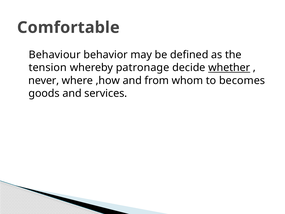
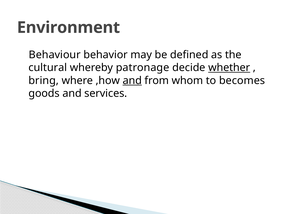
Comfortable: Comfortable -> Environment
tension: tension -> cultural
never: never -> bring
and at (132, 80) underline: none -> present
